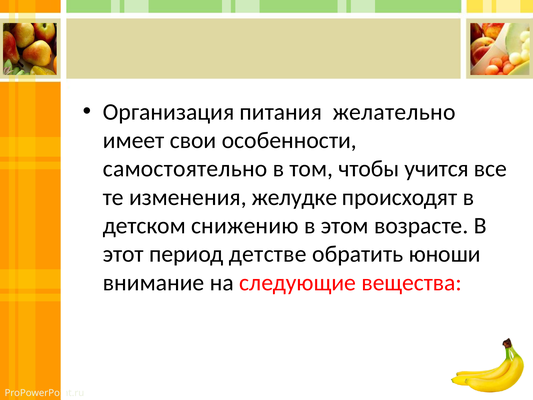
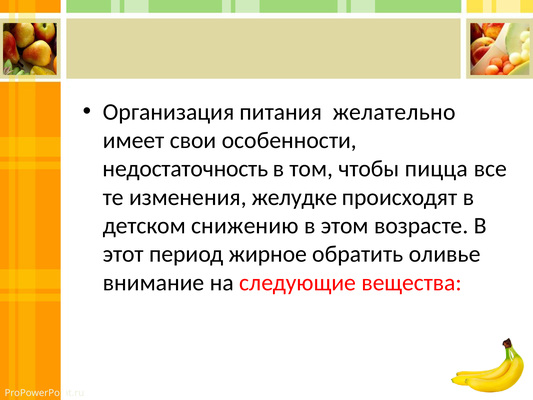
самостоятельно: самостоятельно -> недостаточность
учится: учится -> пицца
детстве: детстве -> жирное
юноши: юноши -> оливье
